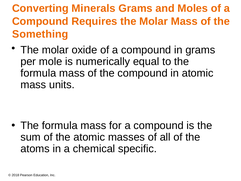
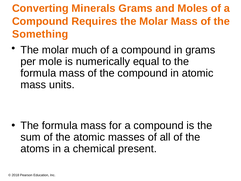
oxide: oxide -> much
specific: specific -> present
